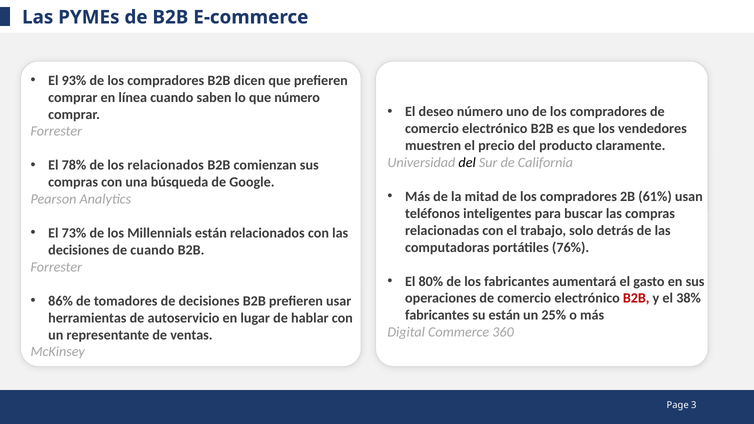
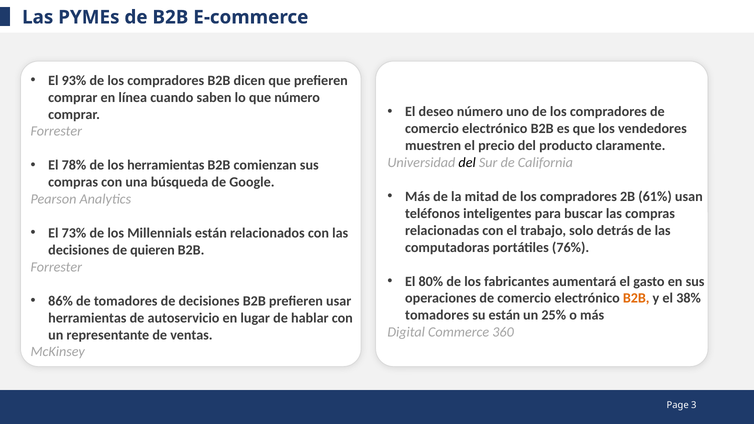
los relacionados: relacionados -> herramientas
de cuando: cuando -> quieren
B2B at (636, 298) colour: red -> orange
fabricantes at (437, 315): fabricantes -> tomadores
